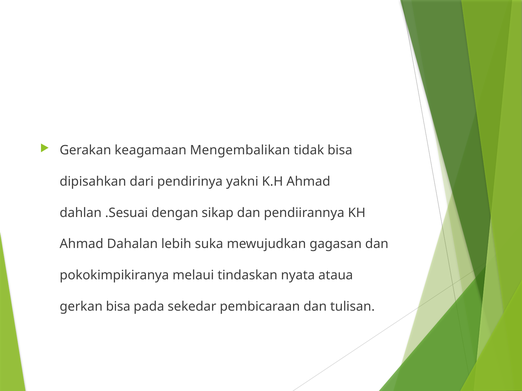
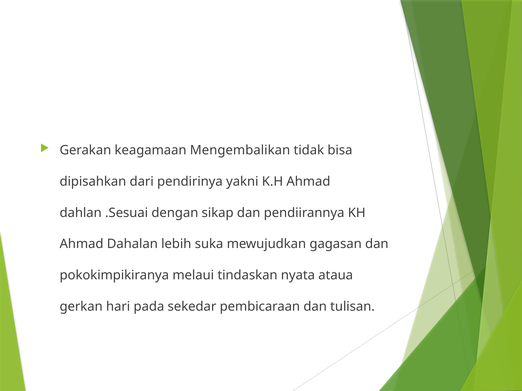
gerkan bisa: bisa -> hari
